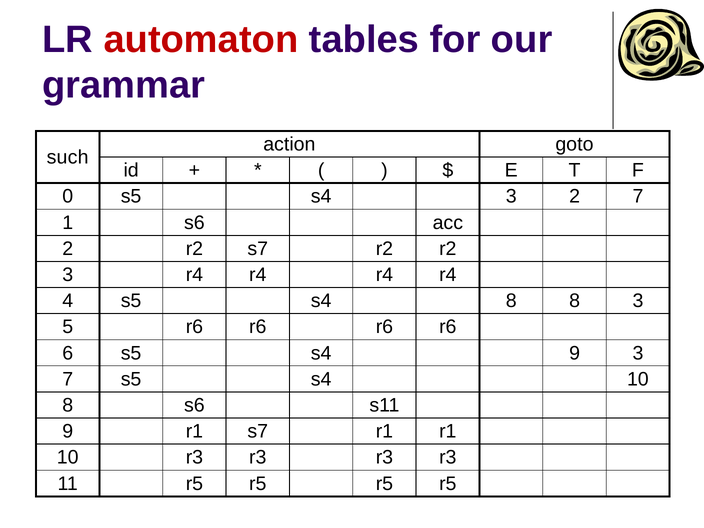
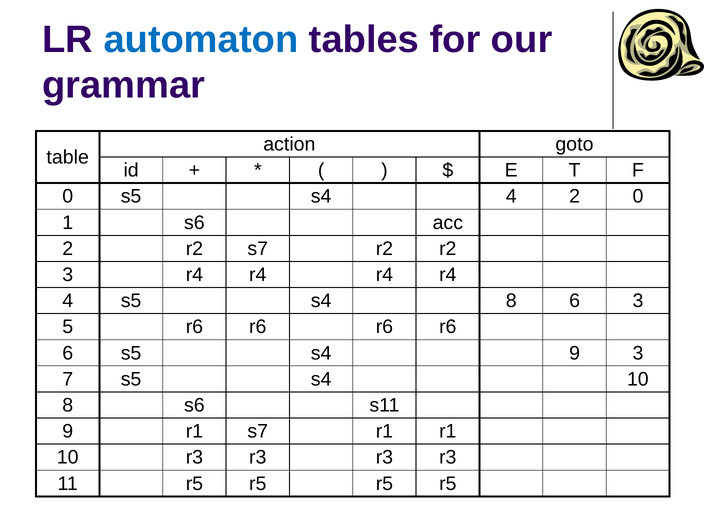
automaton colour: red -> blue
such: such -> table
s4 3: 3 -> 4
2 7: 7 -> 0
8 8: 8 -> 6
